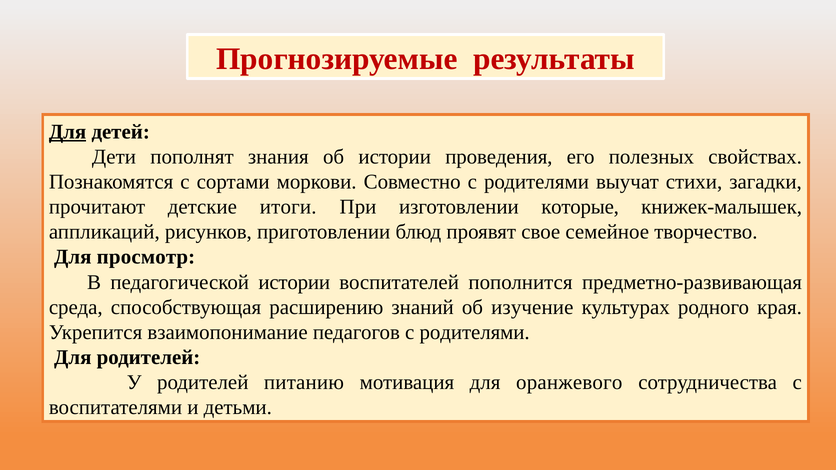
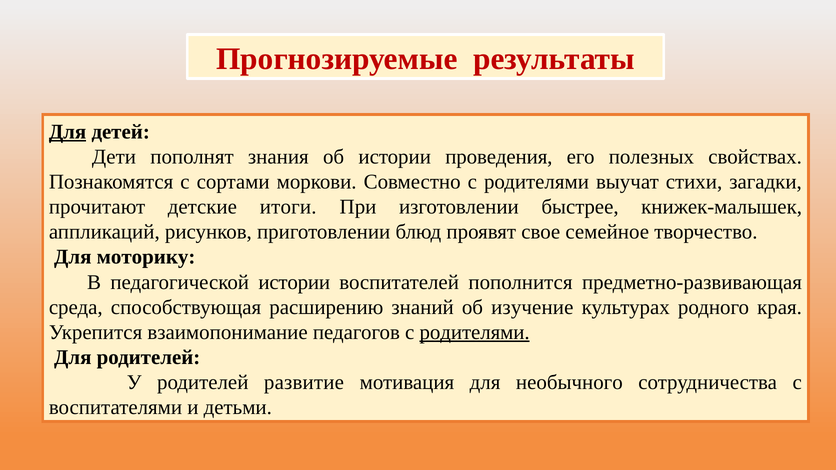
которые: которые -> быстрее
просмотр: просмотр -> моторику
родителями at (475, 332) underline: none -> present
питанию: питанию -> развитие
оранжевого: оранжевого -> необычного
